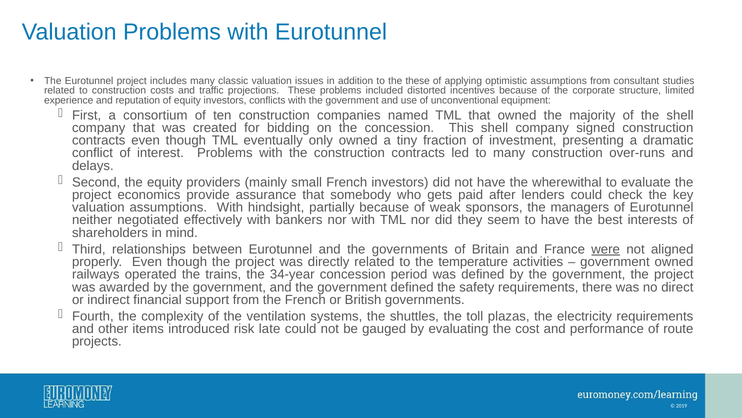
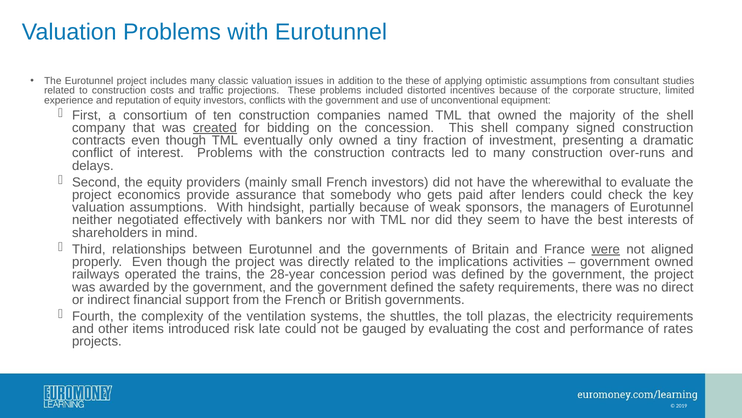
created underline: none -> present
temperature: temperature -> implications
34-year: 34-year -> 28-year
route: route -> rates
